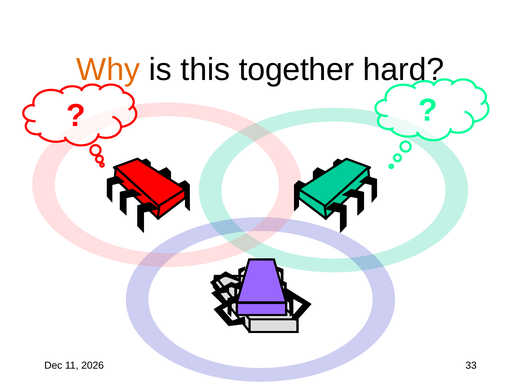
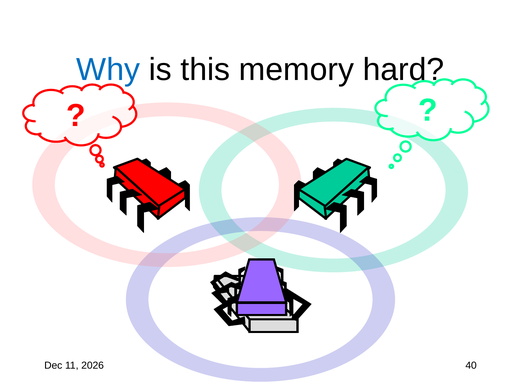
Why colour: orange -> blue
together: together -> memory
33: 33 -> 40
